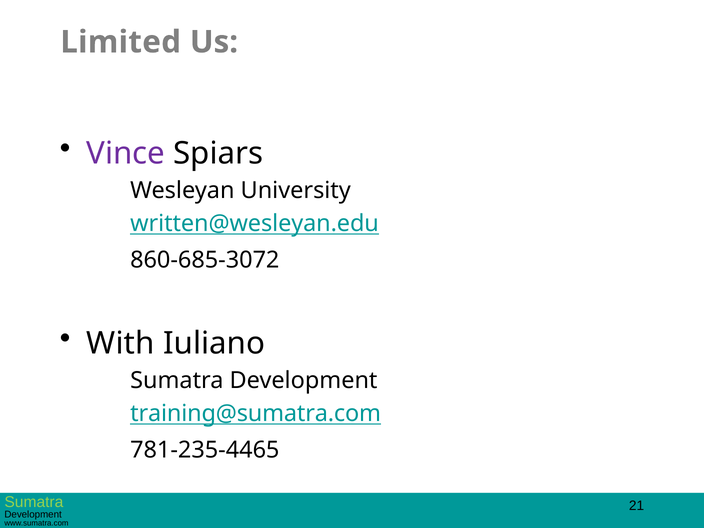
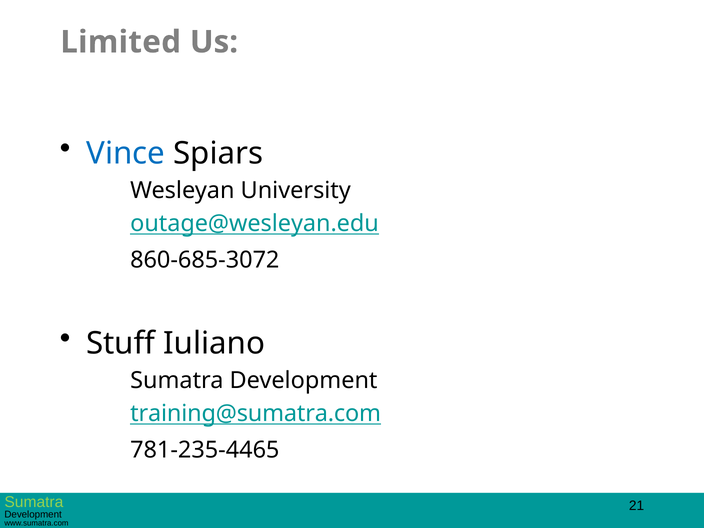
Vince colour: purple -> blue
written@wesleyan.edu: written@wesleyan.edu -> outage@wesleyan.edu
With: With -> Stuff
